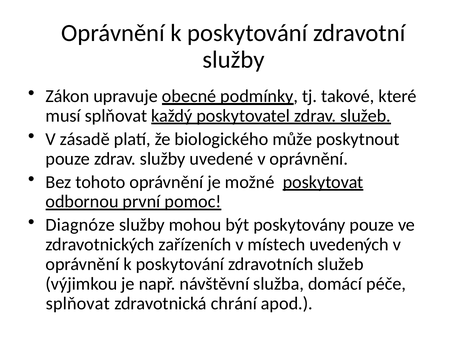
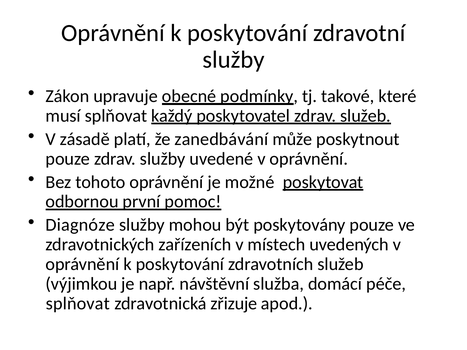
biologického: biologického -> zanedbávání
chrání: chrání -> zřizuje
